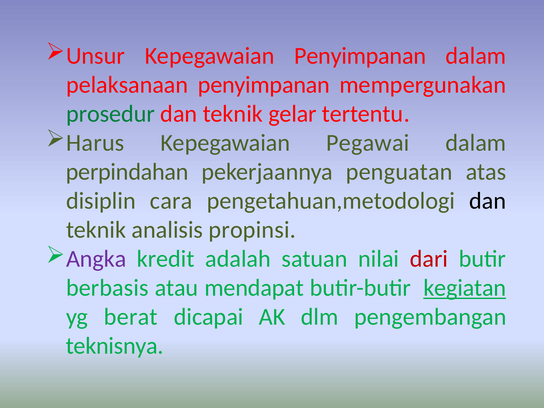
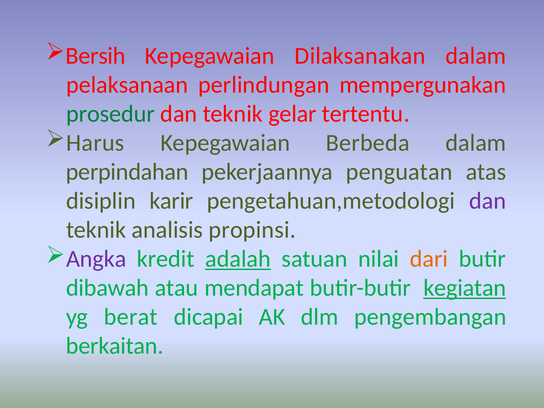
Unsur: Unsur -> Bersih
Kepegawaian Penyimpanan: Penyimpanan -> Dilaksanakan
pelaksanaan penyimpanan: penyimpanan -> perlindungan
Pegawai: Pegawai -> Berbeda
cara: cara -> karir
dan at (488, 201) colour: black -> purple
adalah underline: none -> present
dari colour: red -> orange
berbasis: berbasis -> dibawah
teknisnya: teknisnya -> berkaitan
